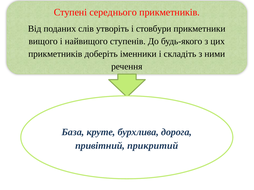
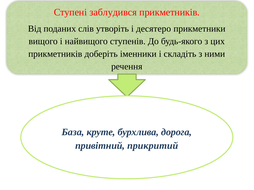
середнього: середнього -> заблудився
стовбури: стовбури -> десятеро
